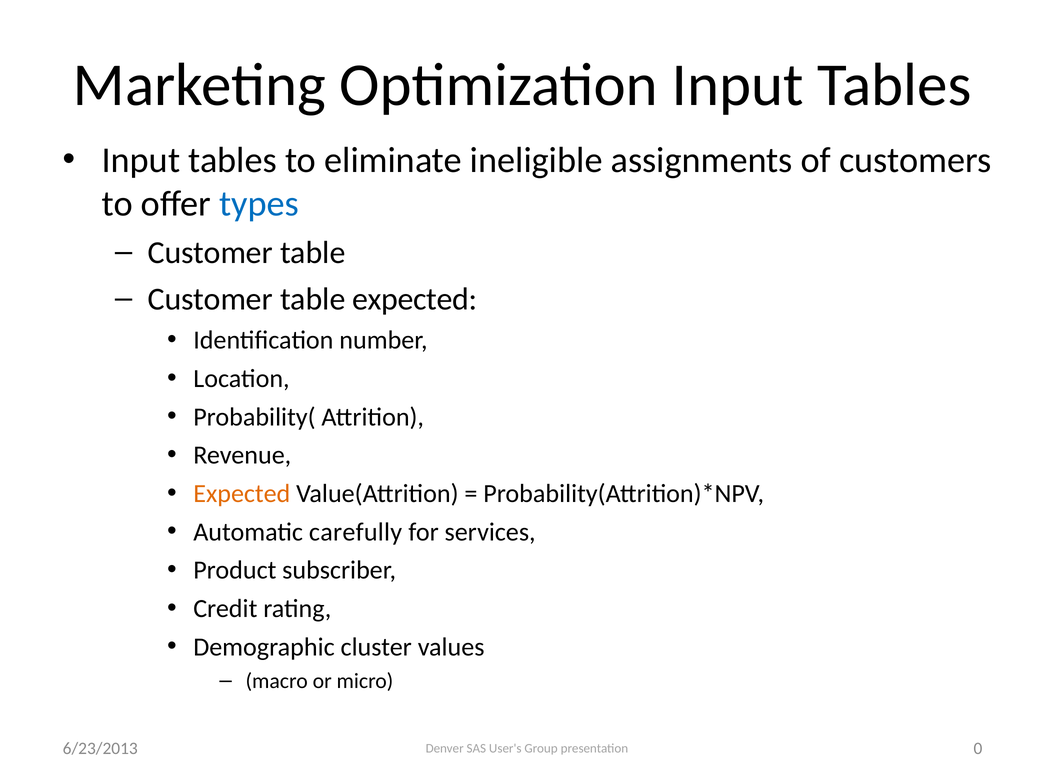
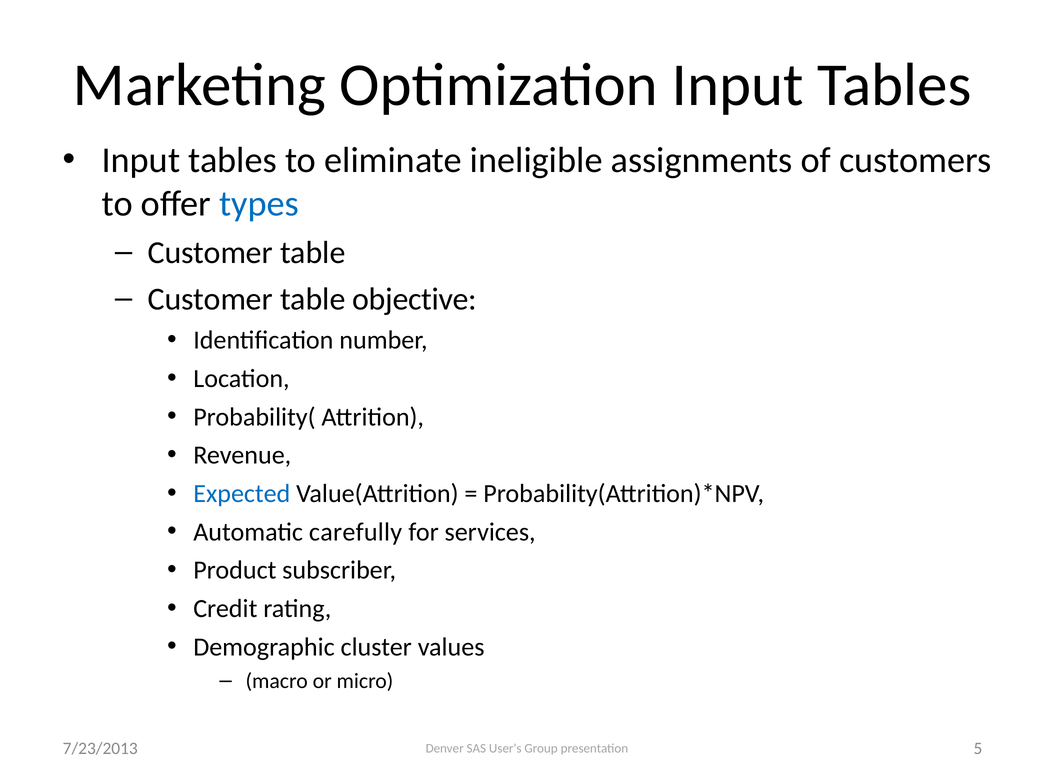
table expected: expected -> objective
Expected at (242, 493) colour: orange -> blue
6/23/2013: 6/23/2013 -> 7/23/2013
0: 0 -> 5
